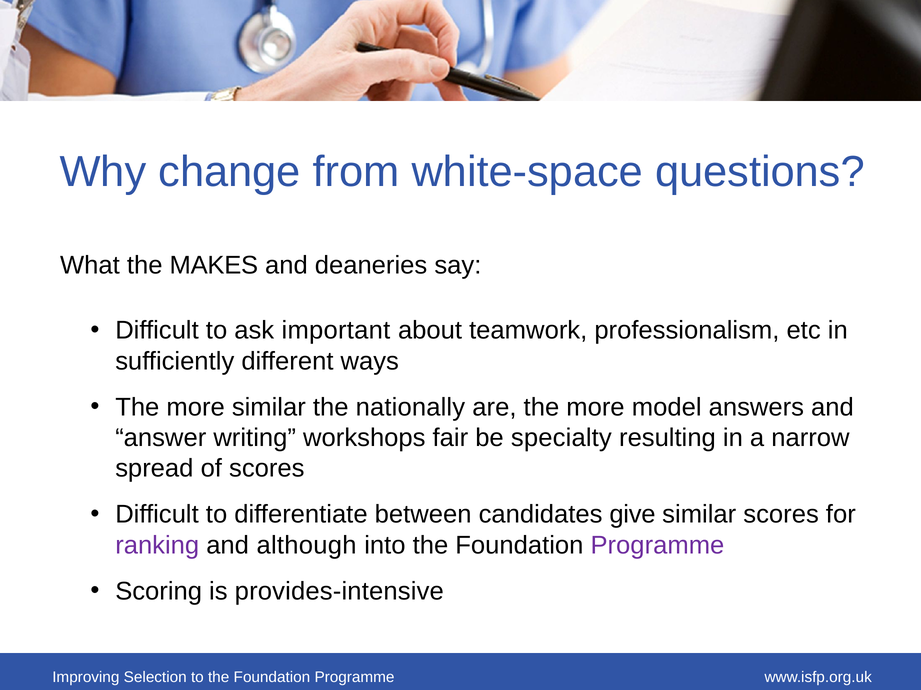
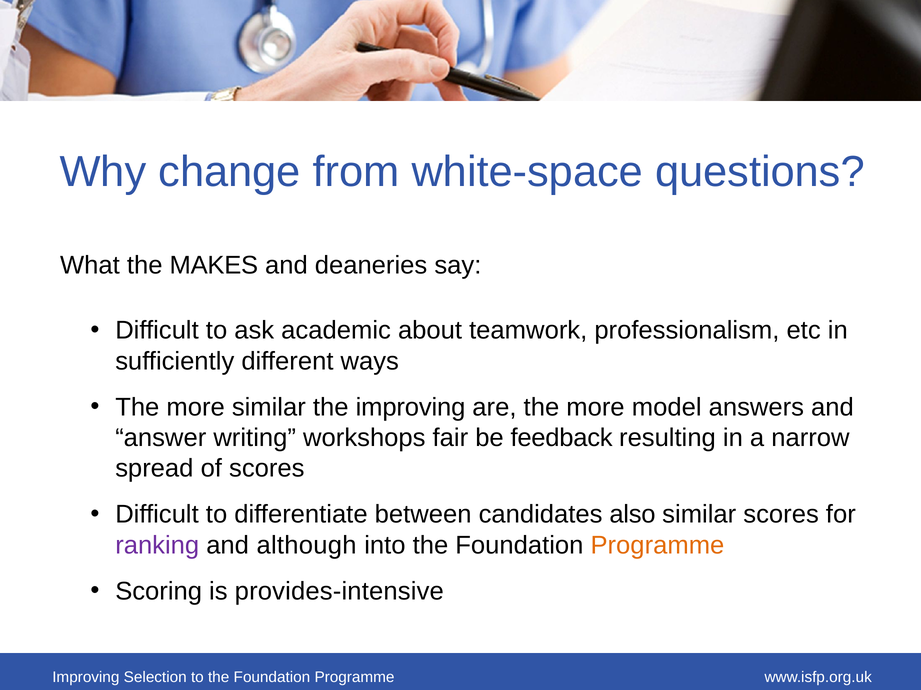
important: important -> academic
the nationally: nationally -> improving
specialty: specialty -> feedback
give: give -> also
Programme at (657, 546) colour: purple -> orange
